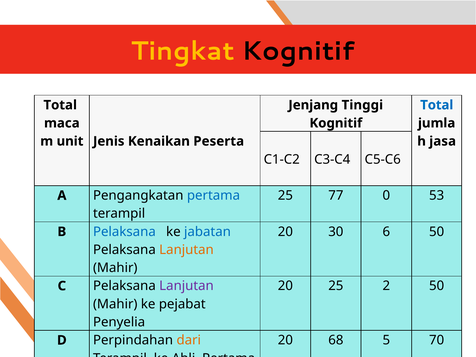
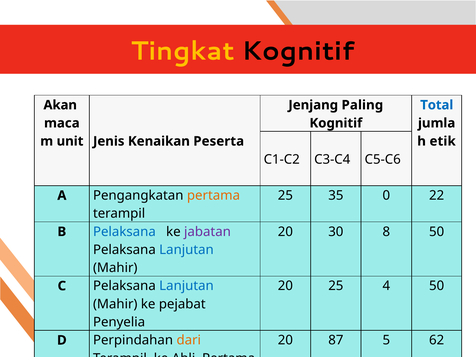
Total at (60, 105): Total -> Akan
Tinggi: Tinggi -> Paling
jasa: jasa -> etik
77: 77 -> 35
53: 53 -> 22
pertama at (213, 195) colour: blue -> orange
6: 6 -> 8
jabatan at (207, 232) colour: blue -> purple
Lanjutan at (186, 250) colour: orange -> blue
2: 2 -> 4
Lanjutan at (186, 286) colour: purple -> blue
68: 68 -> 87
70: 70 -> 62
